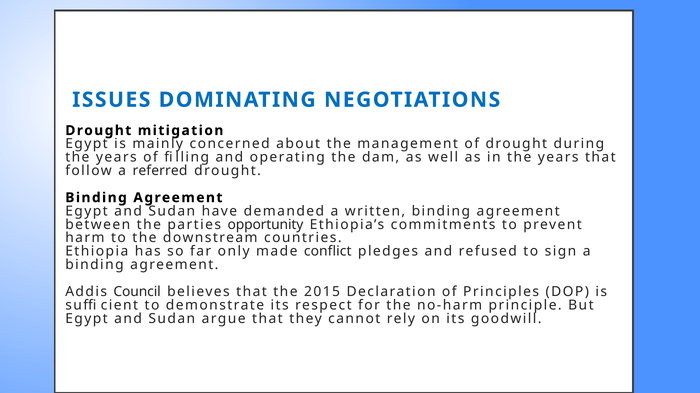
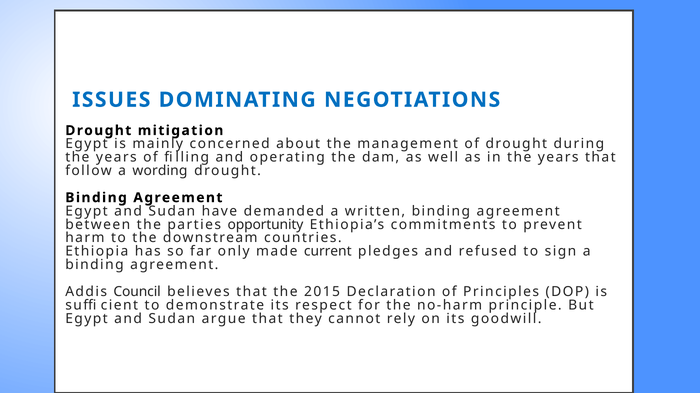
referred: referred -> wording
conflict: conflict -> current
